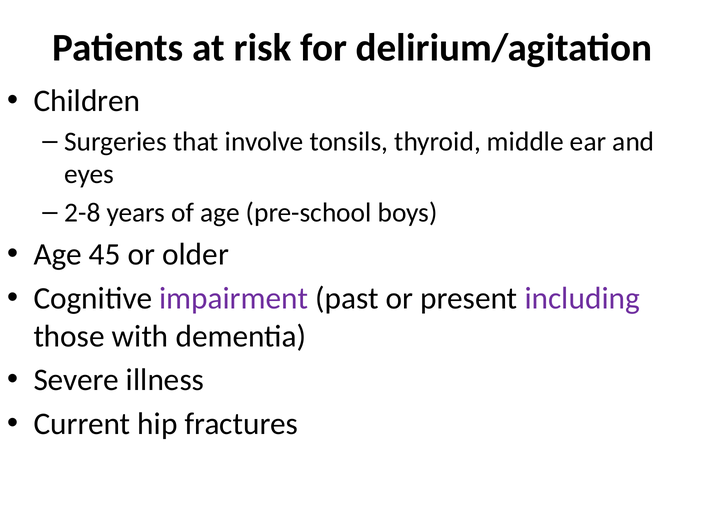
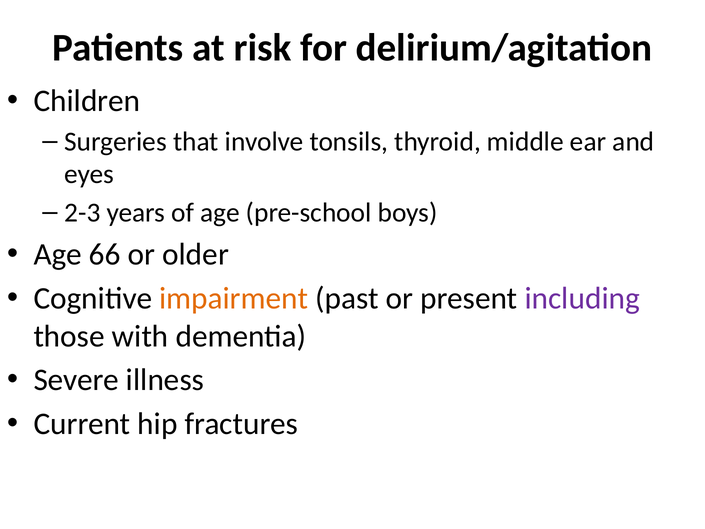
2-8: 2-8 -> 2-3
45: 45 -> 66
impairment colour: purple -> orange
